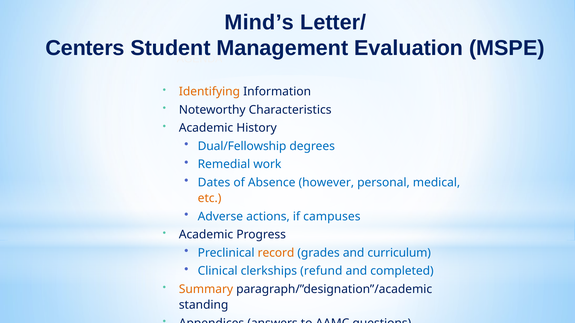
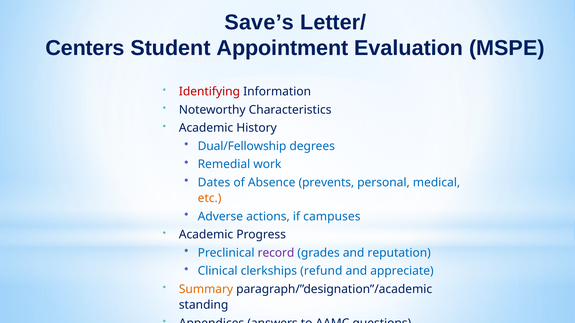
Mind’s: Mind’s -> Save’s
Management: Management -> Appointment
Identifying colour: orange -> red
however: however -> prevents
record colour: orange -> purple
curriculum: curriculum -> reputation
completed: completed -> appreciate
